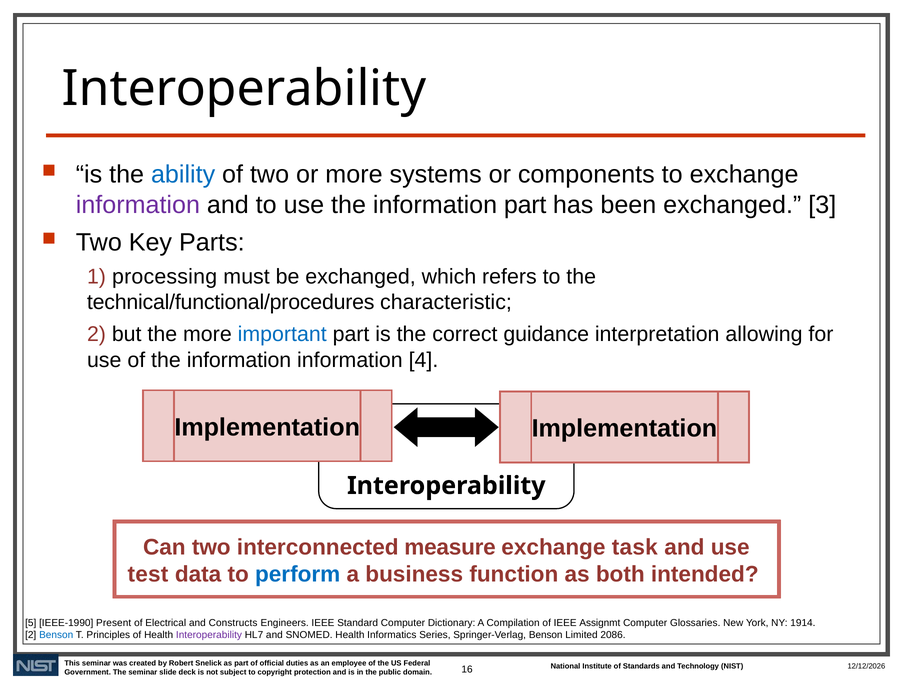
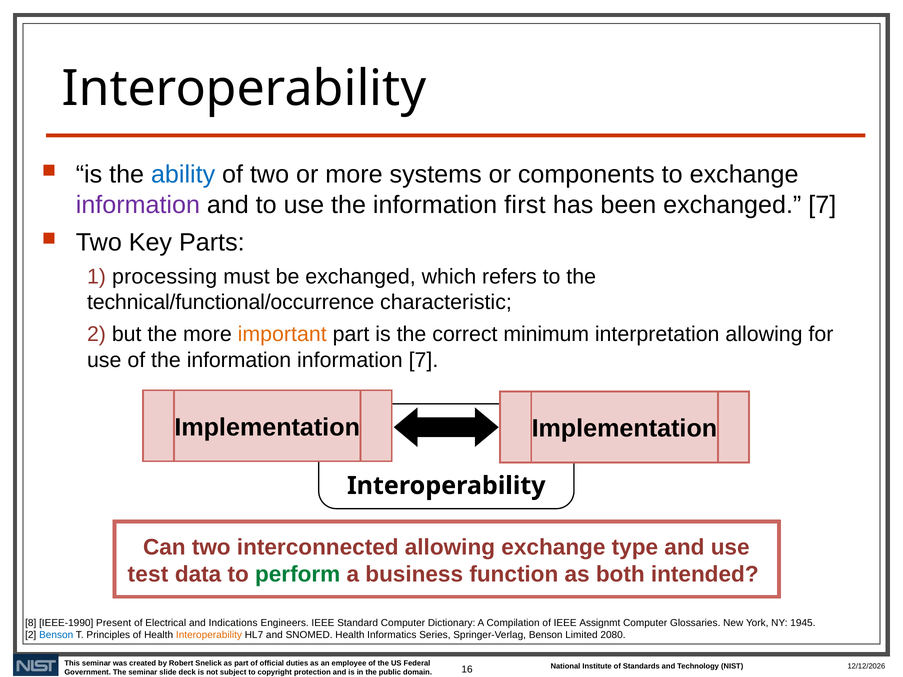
information part: part -> first
exchanged 3: 3 -> 7
technical/functional/procedures: technical/functional/procedures -> technical/functional/occurrence
important colour: blue -> orange
guidance: guidance -> minimum
information 4: 4 -> 7
interconnected measure: measure -> allowing
task: task -> type
perform colour: blue -> green
5: 5 -> 8
Constructs: Constructs -> Indications
1914: 1914 -> 1945
Interoperability at (209, 635) colour: purple -> orange
2086: 2086 -> 2080
